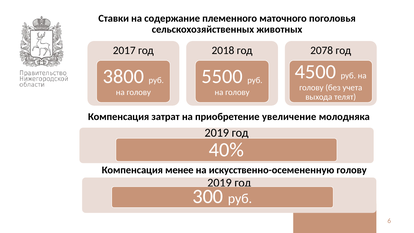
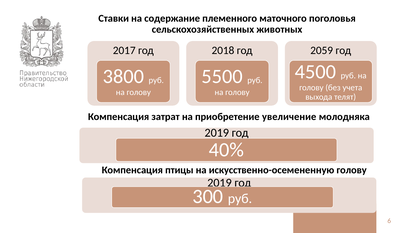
2078: 2078 -> 2059
менее: менее -> птицы
